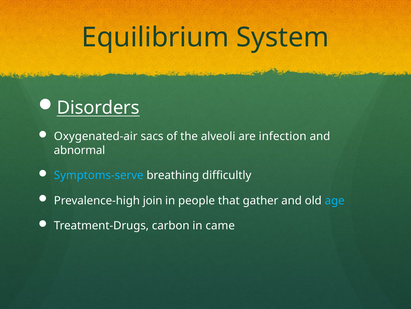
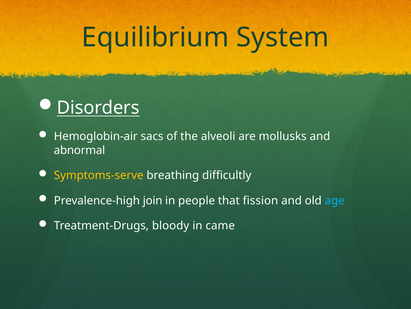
Oxygenated-air: Oxygenated-air -> Hemoglobin-air
infection: infection -> mollusks
Symptoms-serve colour: light blue -> yellow
gather: gather -> fission
carbon: carbon -> bloody
